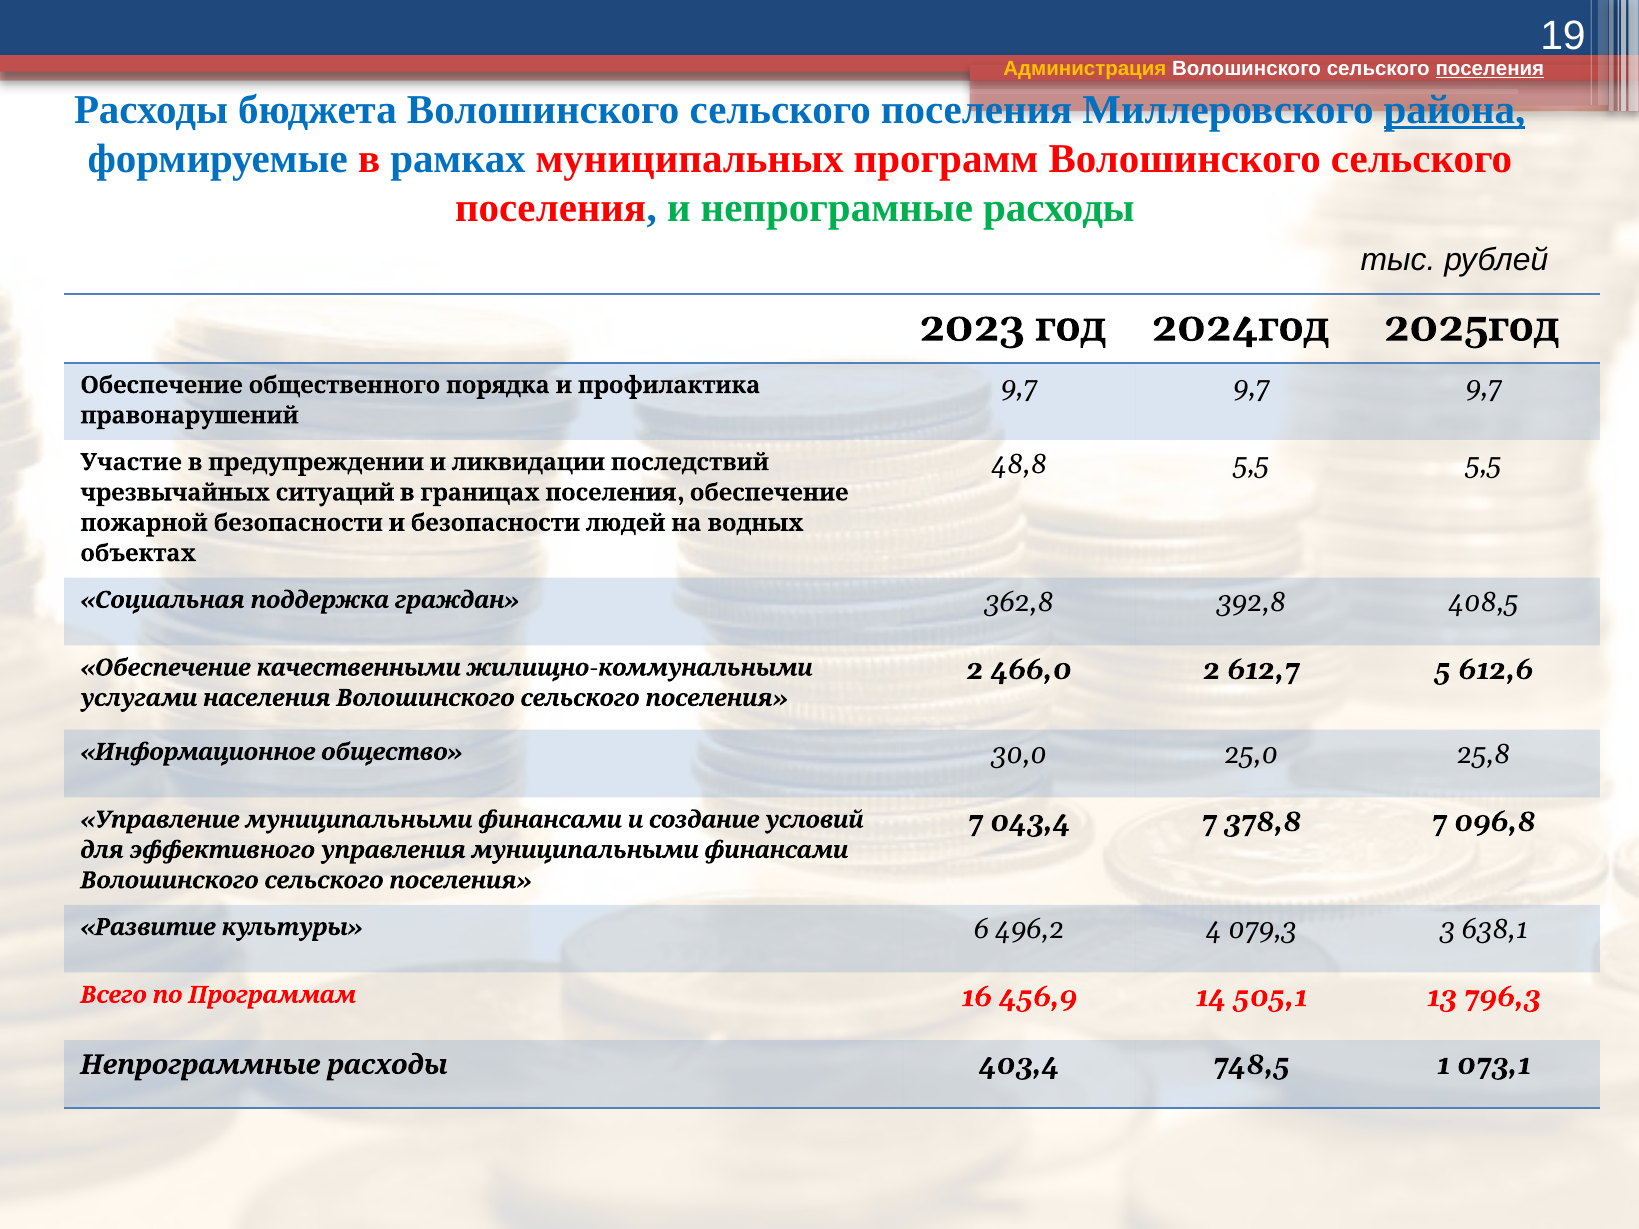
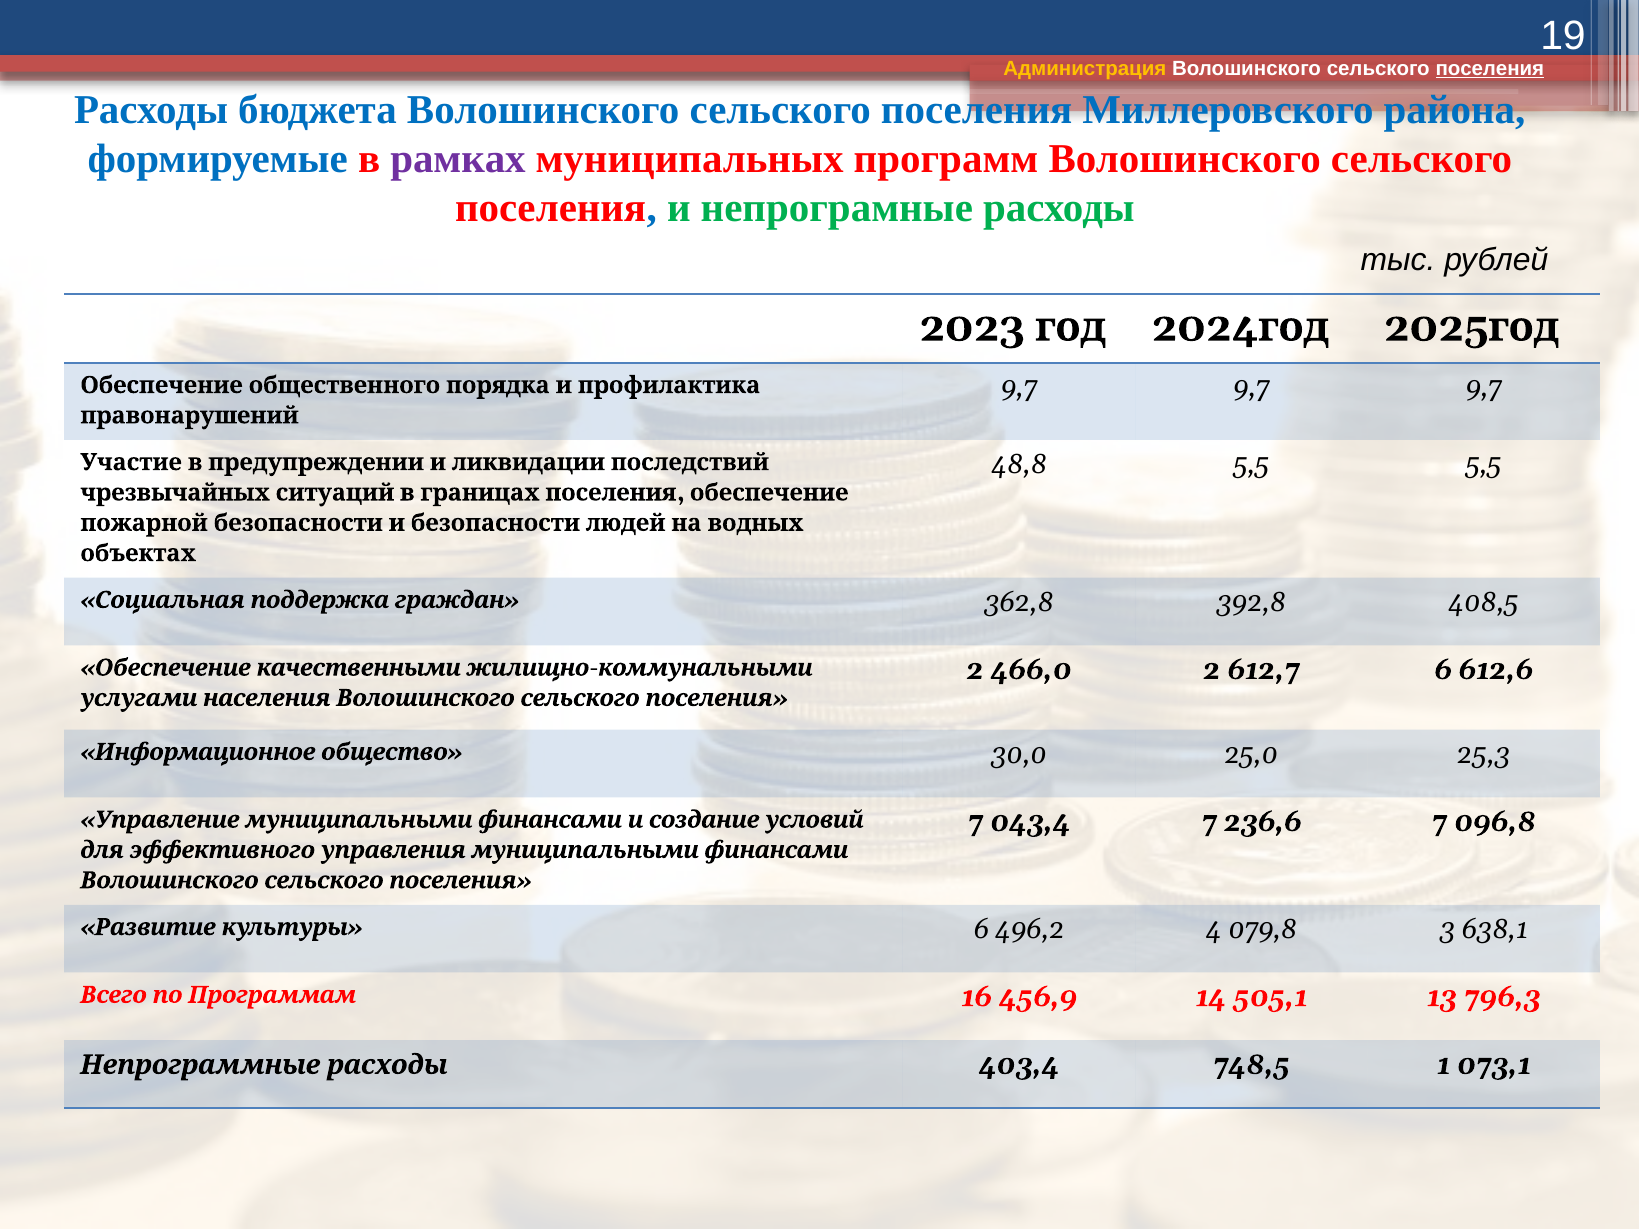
района underline: present -> none
рамках colour: blue -> purple
612,7 5: 5 -> 6
25,8: 25,8 -> 25,3
378,8: 378,8 -> 236,6
079,3: 079,3 -> 079,8
